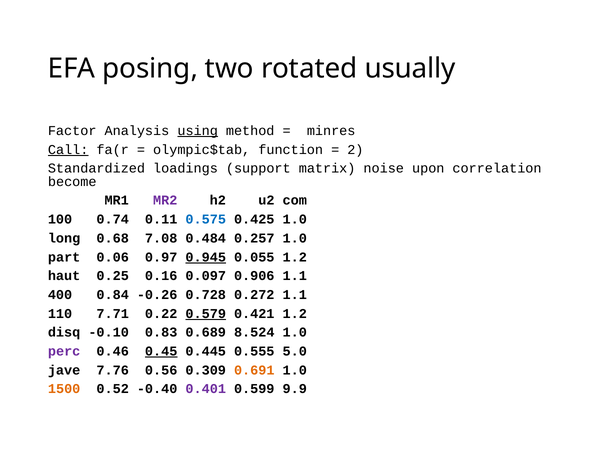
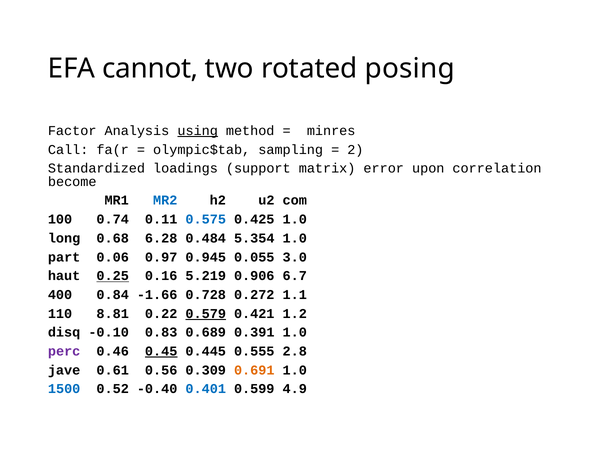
posing: posing -> cannot
usually: usually -> posing
Call underline: present -> none
function: function -> sampling
noise: noise -> error
MR2 colour: purple -> blue
7.08: 7.08 -> 6.28
0.257: 0.257 -> 5.354
0.945 underline: present -> none
0.055 1.2: 1.2 -> 3.0
0.25 underline: none -> present
0.097: 0.097 -> 5.219
0.906 1.1: 1.1 -> 6.7
-0.26: -0.26 -> -1.66
7.71: 7.71 -> 8.81
8.524: 8.524 -> 0.391
5.0: 5.0 -> 2.8
7.76: 7.76 -> 0.61
1500 colour: orange -> blue
0.401 colour: purple -> blue
9.9: 9.9 -> 4.9
